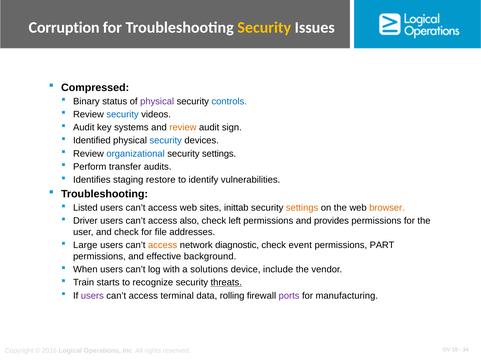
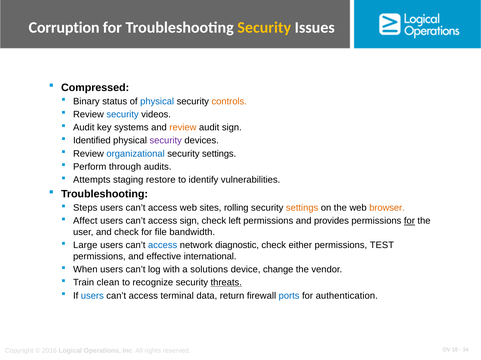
physical at (157, 102) colour: purple -> blue
controls colour: blue -> orange
security at (166, 141) colour: blue -> purple
transfer: transfer -> through
Identifies: Identifies -> Attempts
Listed: Listed -> Steps
inittab: inittab -> rolling
Driver: Driver -> Affect
access also: also -> sign
for at (409, 221) underline: none -> present
addresses: addresses -> bandwidth
access at (163, 246) colour: orange -> blue
event: event -> either
PART: PART -> TEST
background: background -> international
include: include -> change
starts: starts -> clean
users at (92, 296) colour: purple -> blue
rolling: rolling -> return
ports colour: purple -> blue
manufacturing: manufacturing -> authentication
